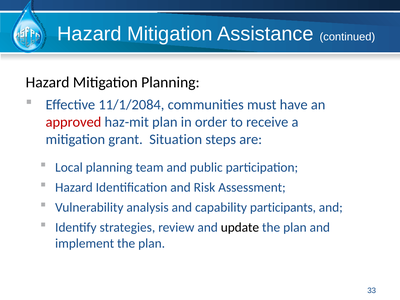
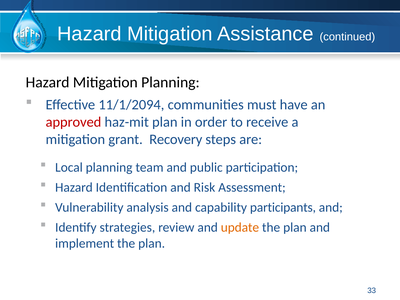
11/1/2084: 11/1/2084 -> 11/1/2094
Situation: Situation -> Recovery
update colour: black -> orange
